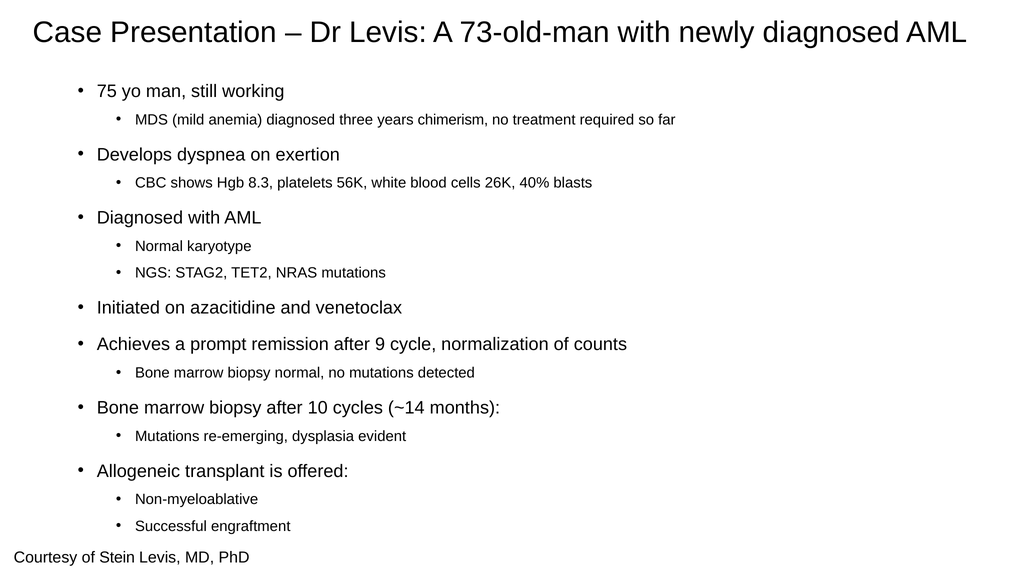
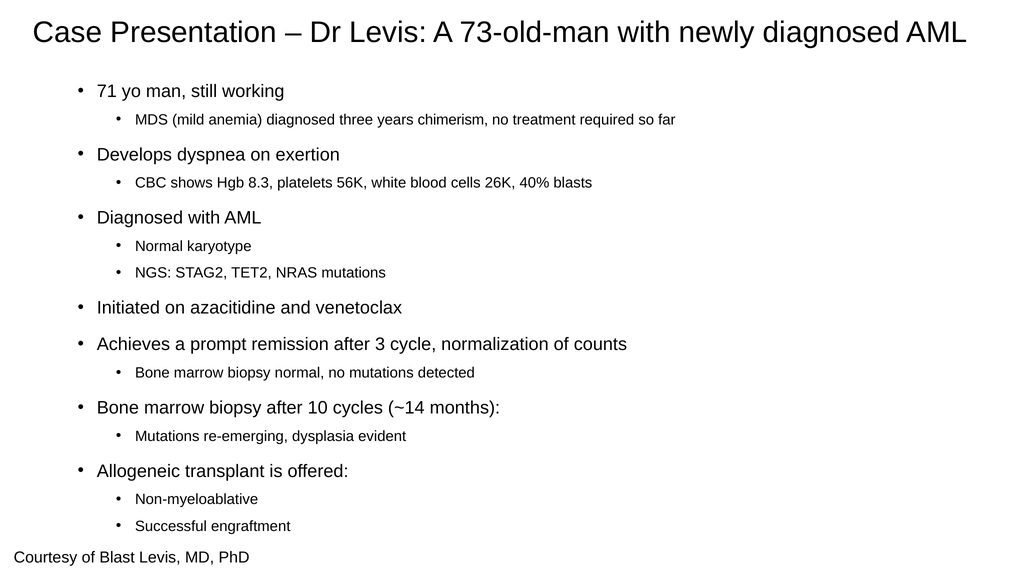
75: 75 -> 71
9: 9 -> 3
Stein: Stein -> Blast
